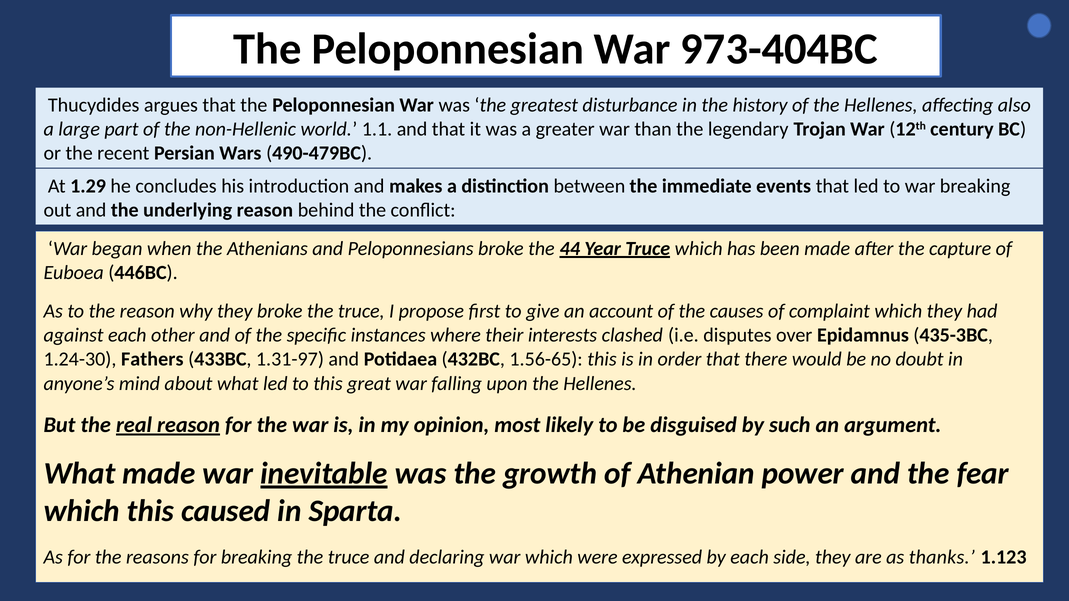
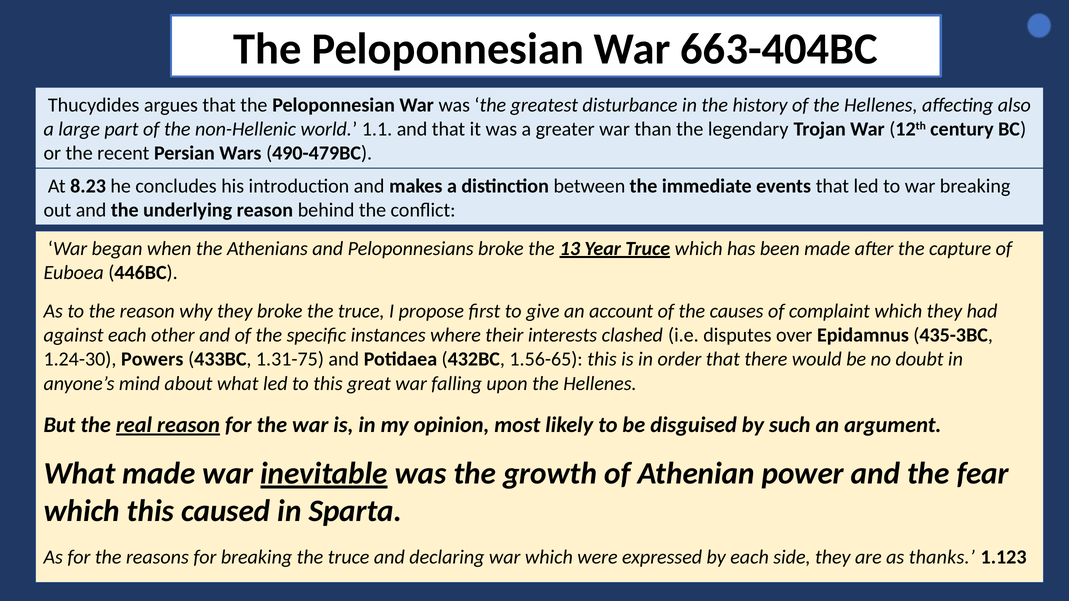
973-404BC: 973-404BC -> 663-404BC
1.29: 1.29 -> 8.23
44: 44 -> 13
Fathers: Fathers -> Powers
1.31-97: 1.31-97 -> 1.31-75
